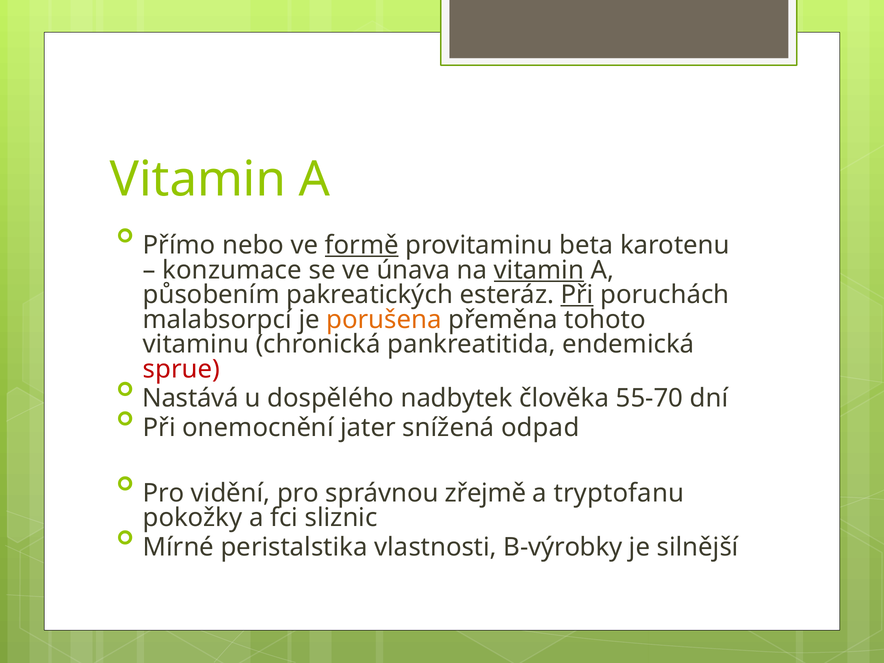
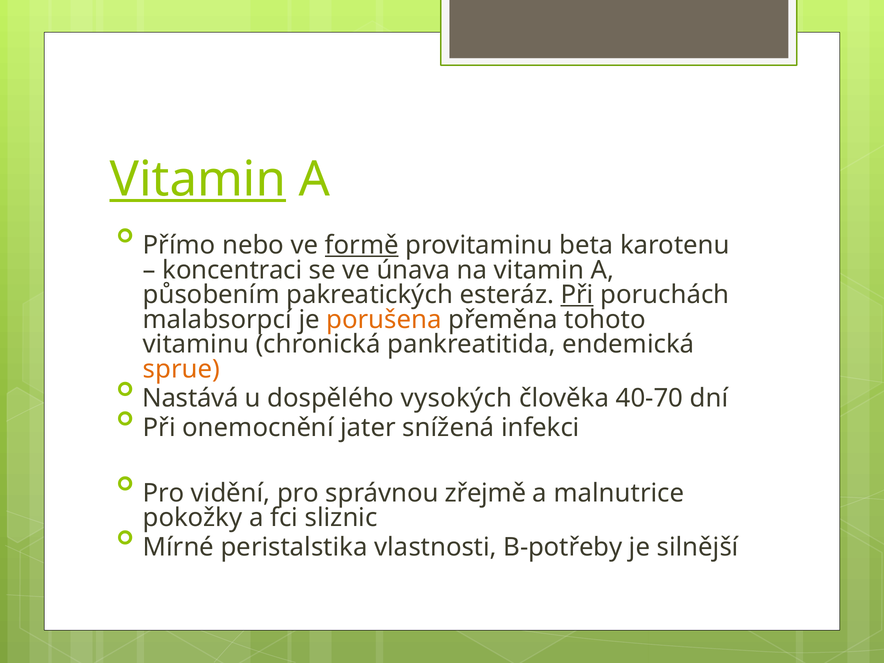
Vitamin at (198, 179) underline: none -> present
konzumace: konzumace -> koncentraci
vitamin at (539, 270) underline: present -> none
sprue colour: red -> orange
nadbytek: nadbytek -> vysokých
55-70: 55-70 -> 40-70
odpad: odpad -> infekci
tryptofanu: tryptofanu -> malnutrice
B-výrobky: B-výrobky -> B-potřeby
